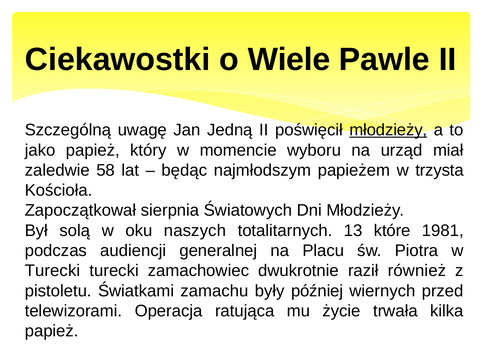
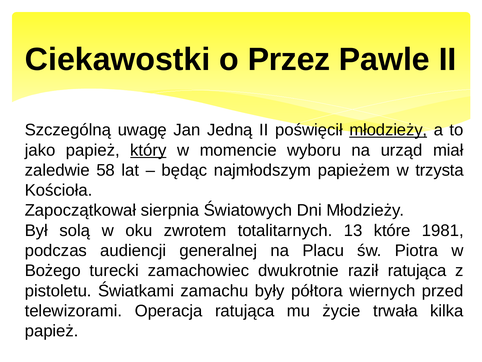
Wiele: Wiele -> Przez
który underline: none -> present
naszych: naszych -> zwrotem
Turecki at (53, 270): Turecki -> Bożego
raził również: również -> ratująca
później: później -> półtora
